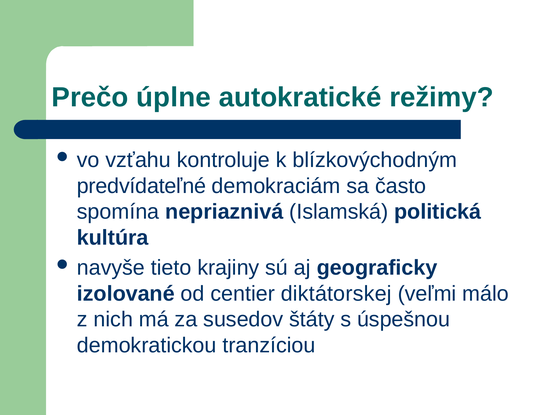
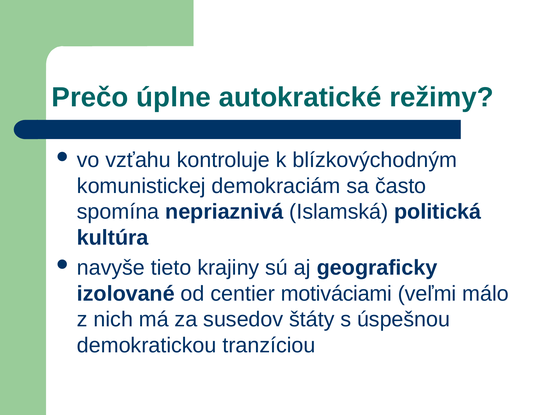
predvídateľné: predvídateľné -> komunistickej
diktátorskej: diktátorskej -> motiváciami
